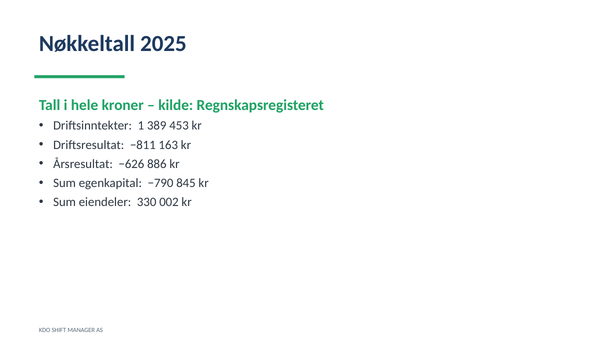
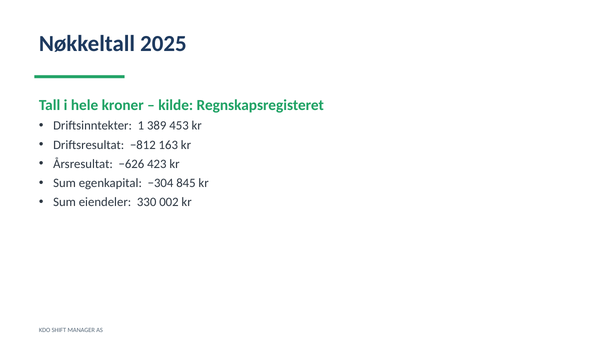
−811: −811 -> −812
886: 886 -> 423
−790: −790 -> −304
